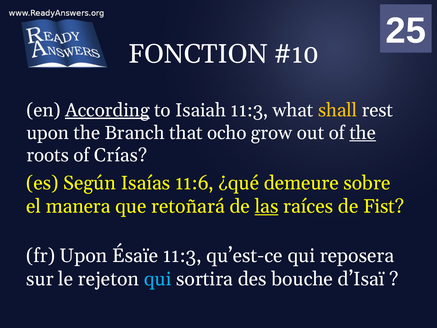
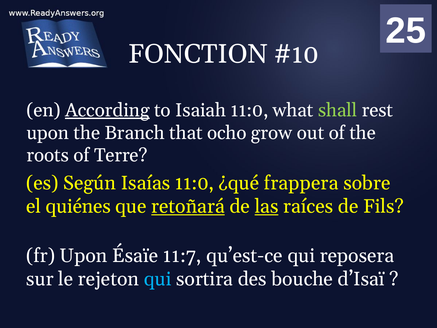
Isaiah 11:3: 11:3 -> 11:0
shall colour: yellow -> light green
the at (363, 133) underline: present -> none
Crías: Crías -> Terre
Isaías 11:6: 11:6 -> 11:0
demeure: demeure -> frappera
manera: manera -> quiénes
retoñará underline: none -> present
Fist: Fist -> Fils
Ésaïe 11:3: 11:3 -> 11:7
